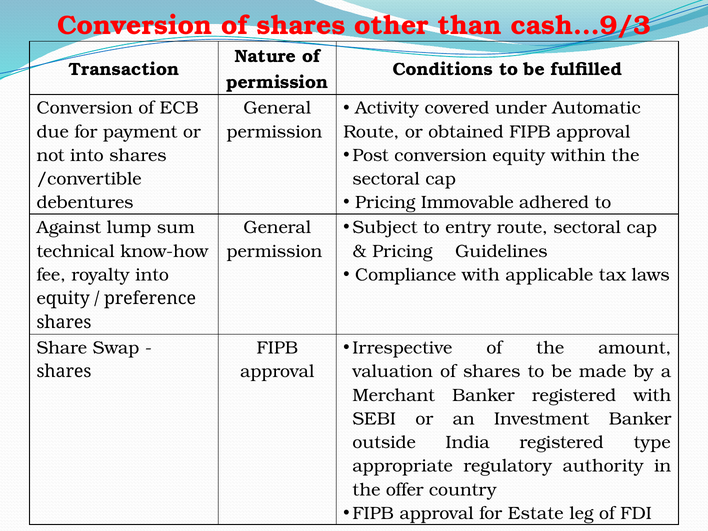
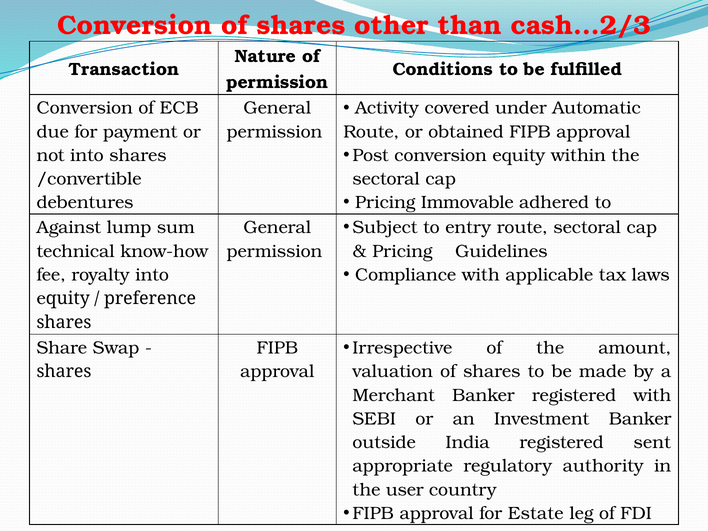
cash…9/3: cash…9/3 -> cash…2/3
type: type -> sent
offer: offer -> user
